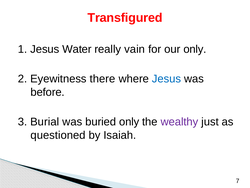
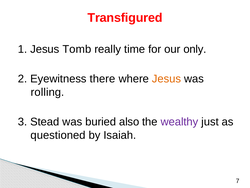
Water: Water -> Tomb
vain: vain -> time
Jesus at (167, 79) colour: blue -> orange
before: before -> rolling
Burial: Burial -> Stead
buried only: only -> also
